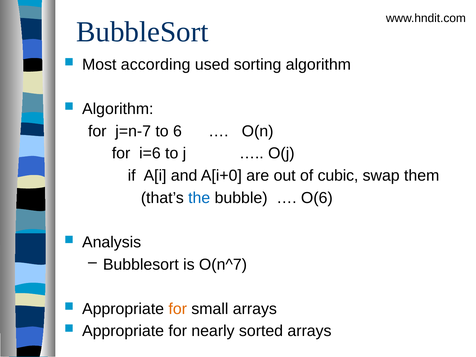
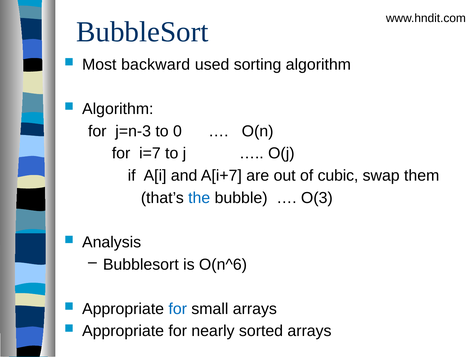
according: according -> backward
j=n-7: j=n-7 -> j=n-3
6: 6 -> 0
i=6: i=6 -> i=7
A[i+0: A[i+0 -> A[i+7
O(6: O(6 -> O(3
O(n^7: O(n^7 -> O(n^6
for at (178, 309) colour: orange -> blue
